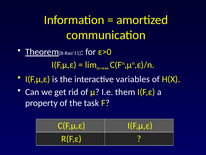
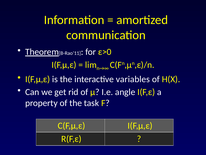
them: them -> angle
